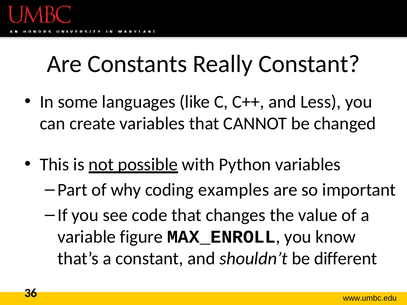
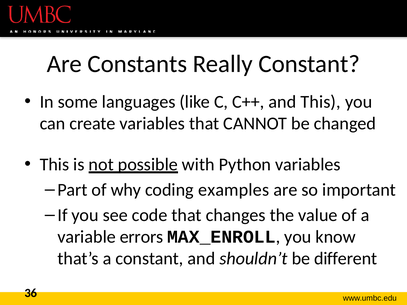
and Less: Less -> This
figure: figure -> errors
